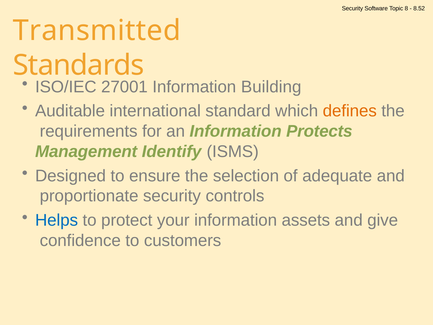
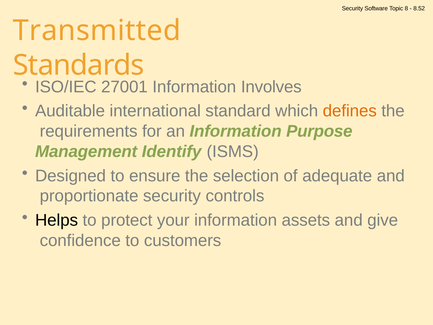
Building: Building -> Involves
Protects: Protects -> Purpose
Helps colour: blue -> black
